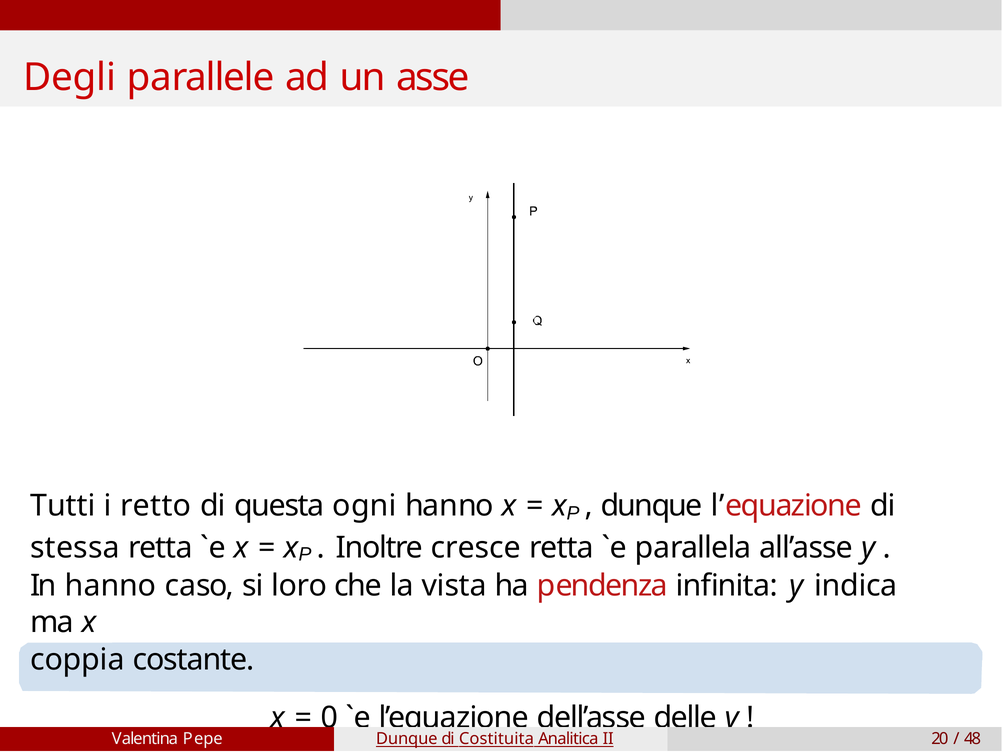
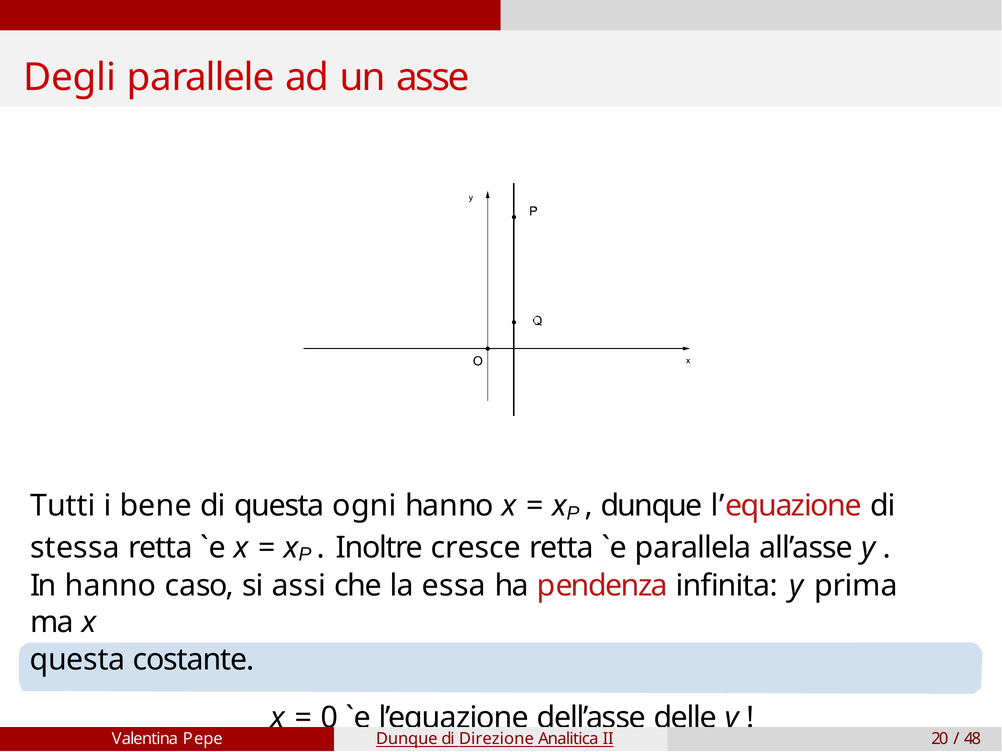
retto: retto -> bene
loro: loro -> assi
vista: vista -> essa
indica: indica -> prima
coppia at (77, 660): coppia -> questa
Costituita: Costituita -> Direzione
